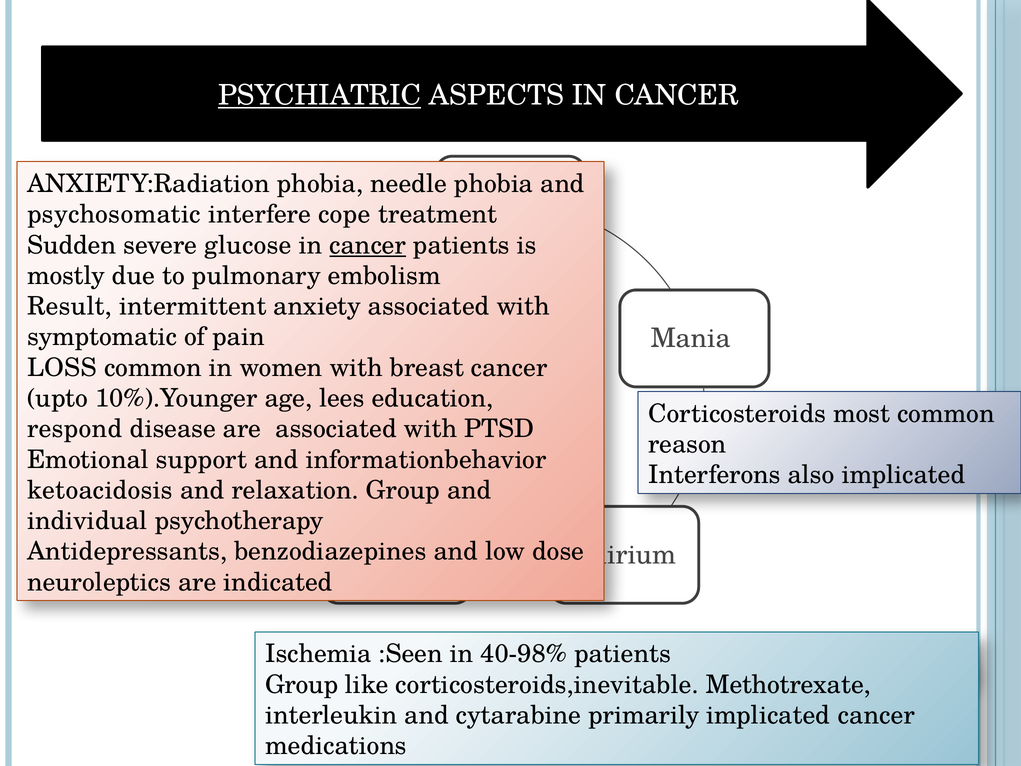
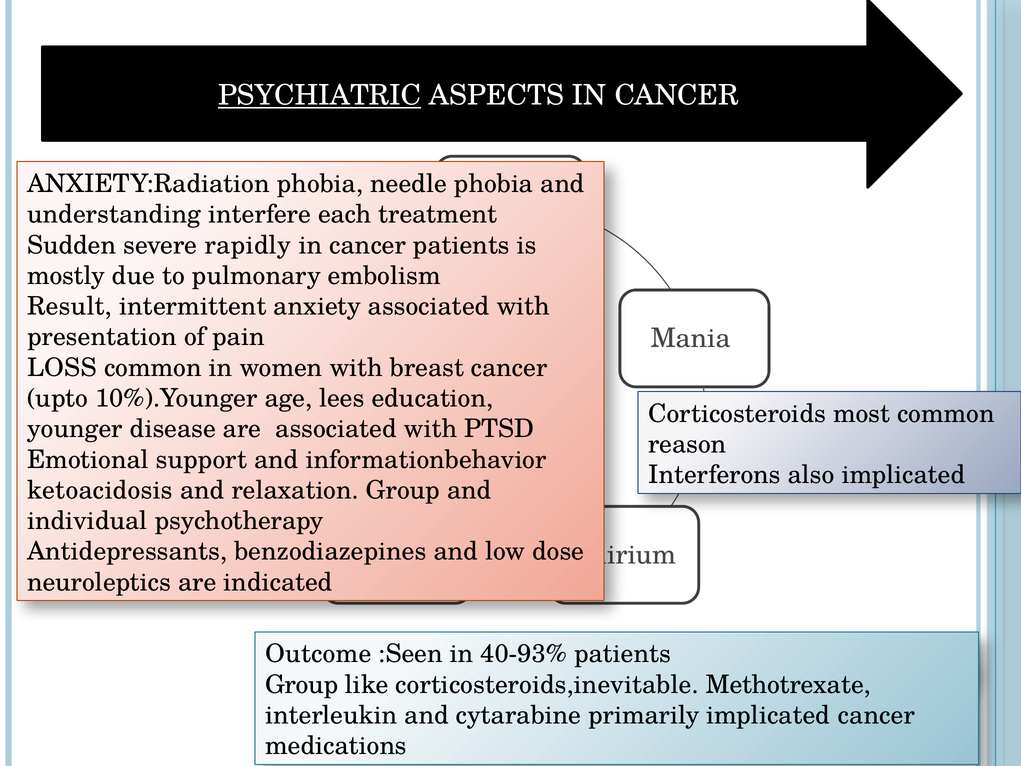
psychosomatic: psychosomatic -> understanding
cope: cope -> each
glucose: glucose -> rapidly
cancer at (368, 245) underline: present -> none
symptomatic: symptomatic -> presentation
respond: respond -> younger
Ischemia: Ischemia -> Outcome
40-98%: 40-98% -> 40-93%
